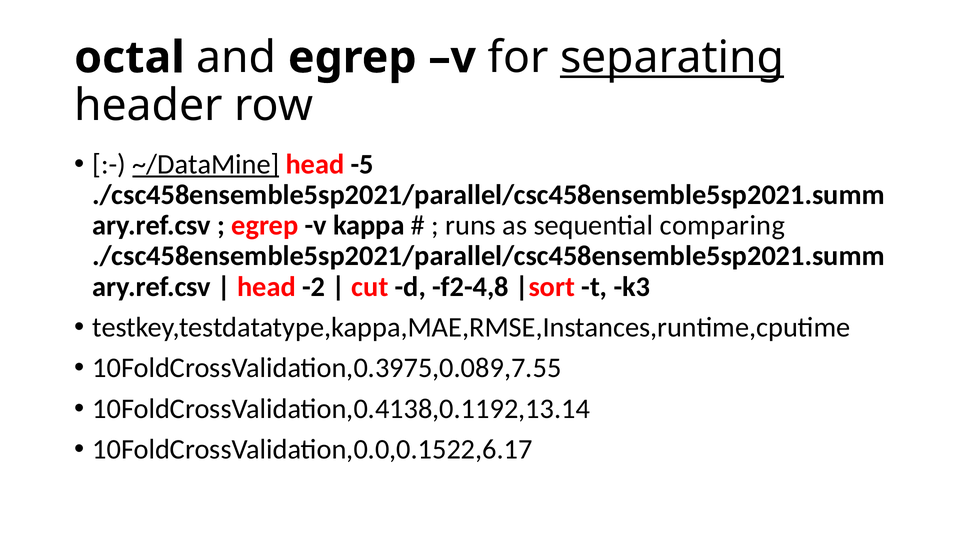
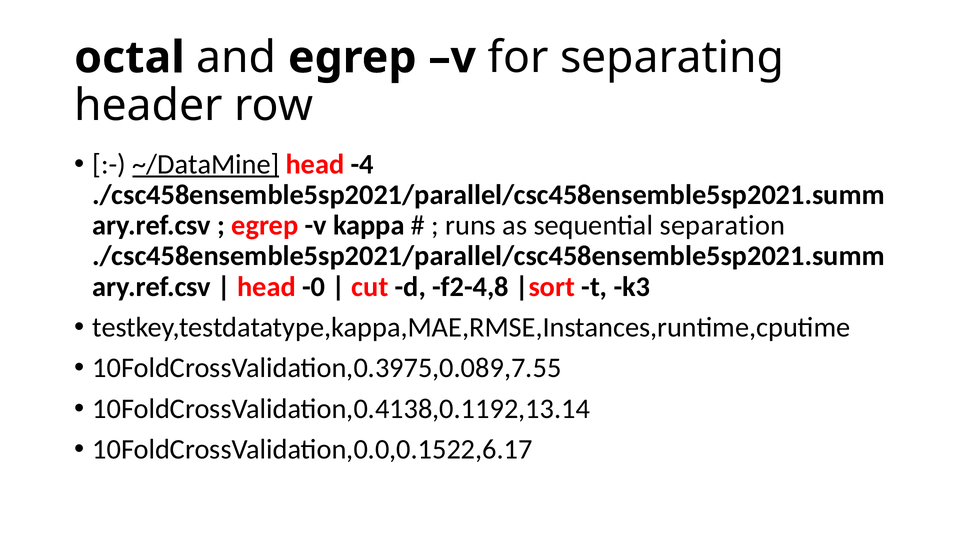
separating underline: present -> none
-5: -5 -> -4
comparing: comparing -> separation
-2: -2 -> -0
